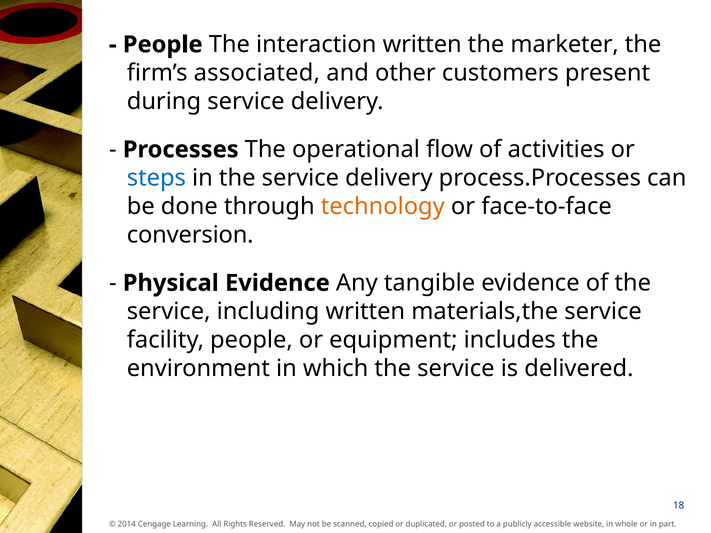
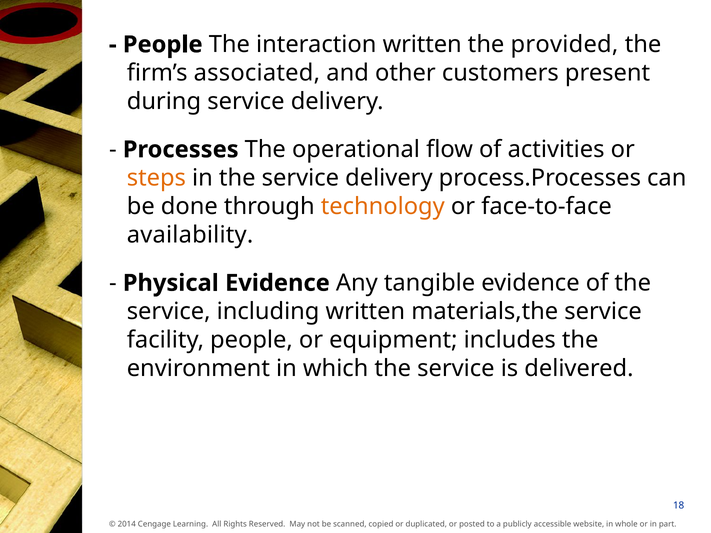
marketer: marketer -> provided
steps colour: blue -> orange
conversion: conversion -> availability
